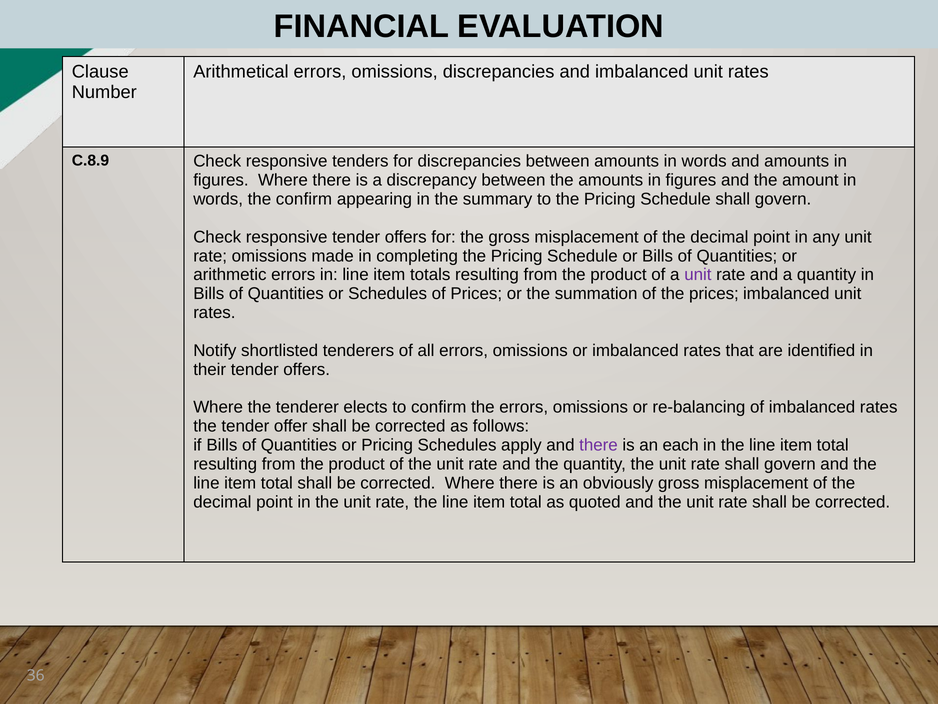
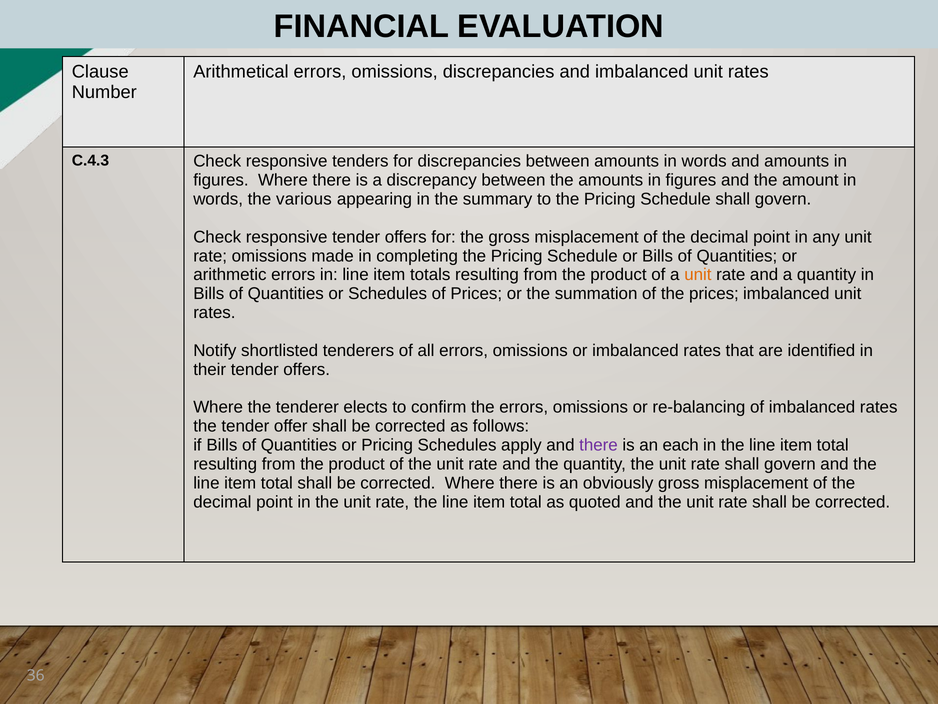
C.8.9: C.8.9 -> C.4.3
the confirm: confirm -> various
unit at (698, 275) colour: purple -> orange
